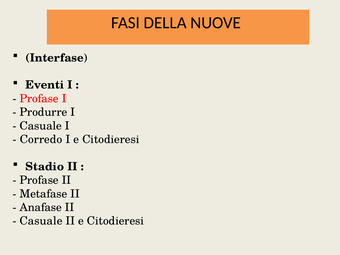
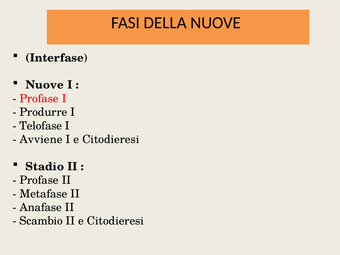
Eventi at (45, 85): Eventi -> Nuove
Casuale at (41, 126): Casuale -> Telofase
Corredo: Corredo -> Avviene
Casuale at (41, 221): Casuale -> Scambio
